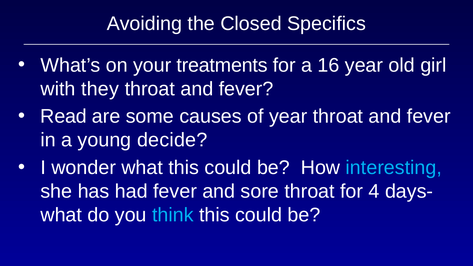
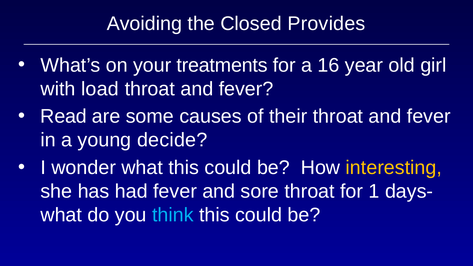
Specifics: Specifics -> Provides
they: they -> load
of year: year -> their
interesting colour: light blue -> yellow
4: 4 -> 1
